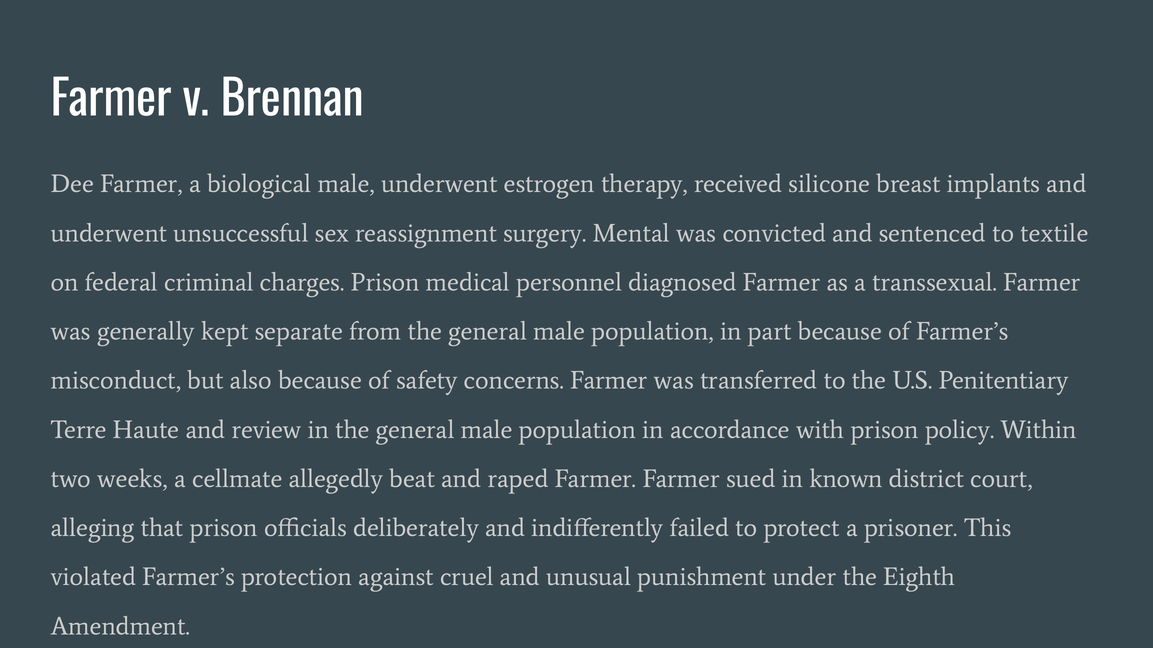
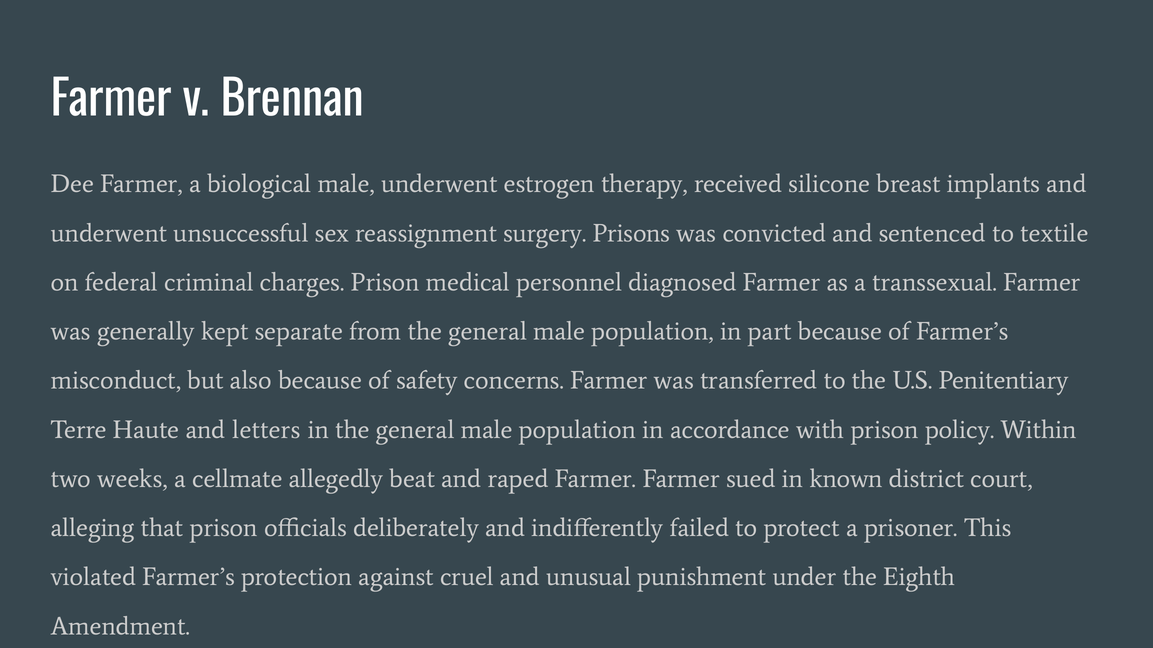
Mental: Mental -> Prisons
review: review -> letters
